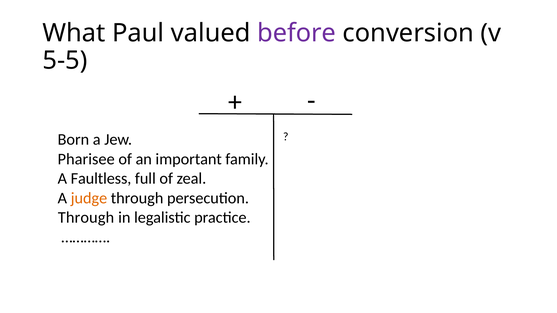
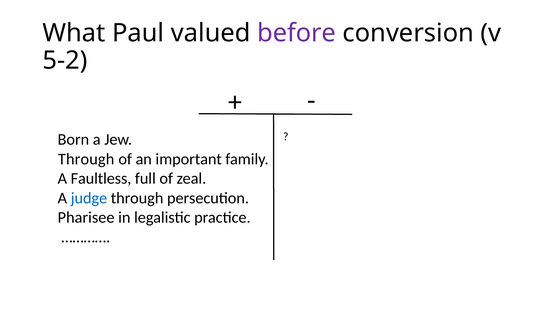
5-5: 5-5 -> 5-2
Pharisee at (86, 159): Pharisee -> Through
judge colour: orange -> blue
Through at (86, 218): Through -> Pharisee
